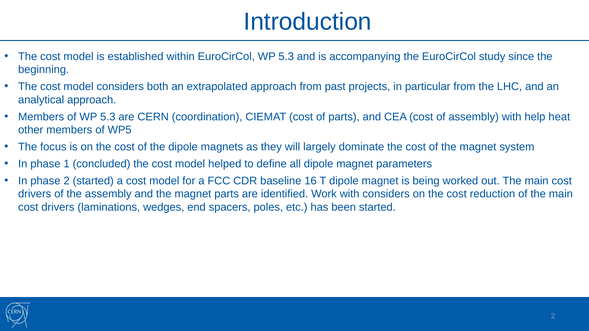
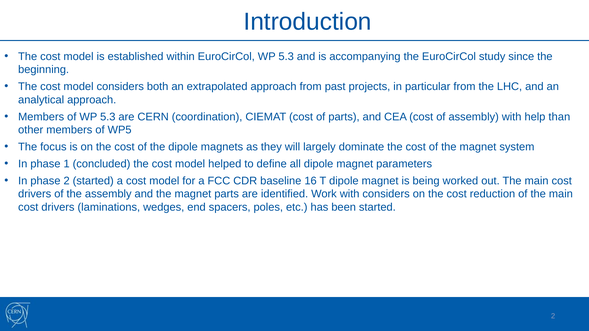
heat: heat -> than
